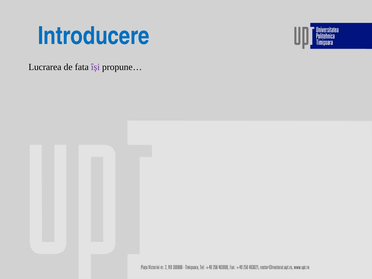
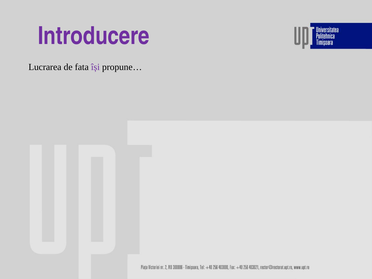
Introducere colour: blue -> purple
